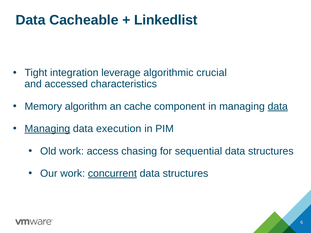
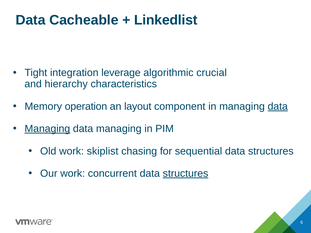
accessed: accessed -> hierarchy
algorithm: algorithm -> operation
cache: cache -> layout
data execution: execution -> managing
access: access -> skiplist
concurrent underline: present -> none
structures at (186, 174) underline: none -> present
